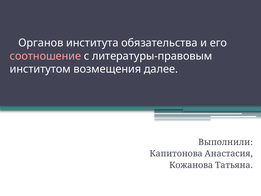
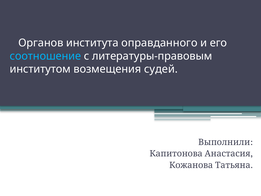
обязательства: обязательства -> оправданного
соотношение colour: pink -> light blue
далее: далее -> судей
